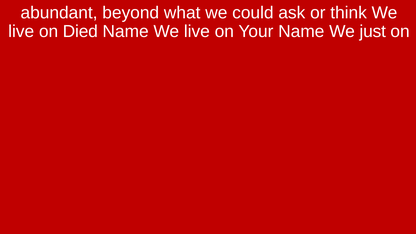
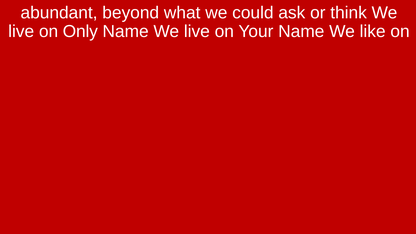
Died: Died -> Only
just: just -> like
